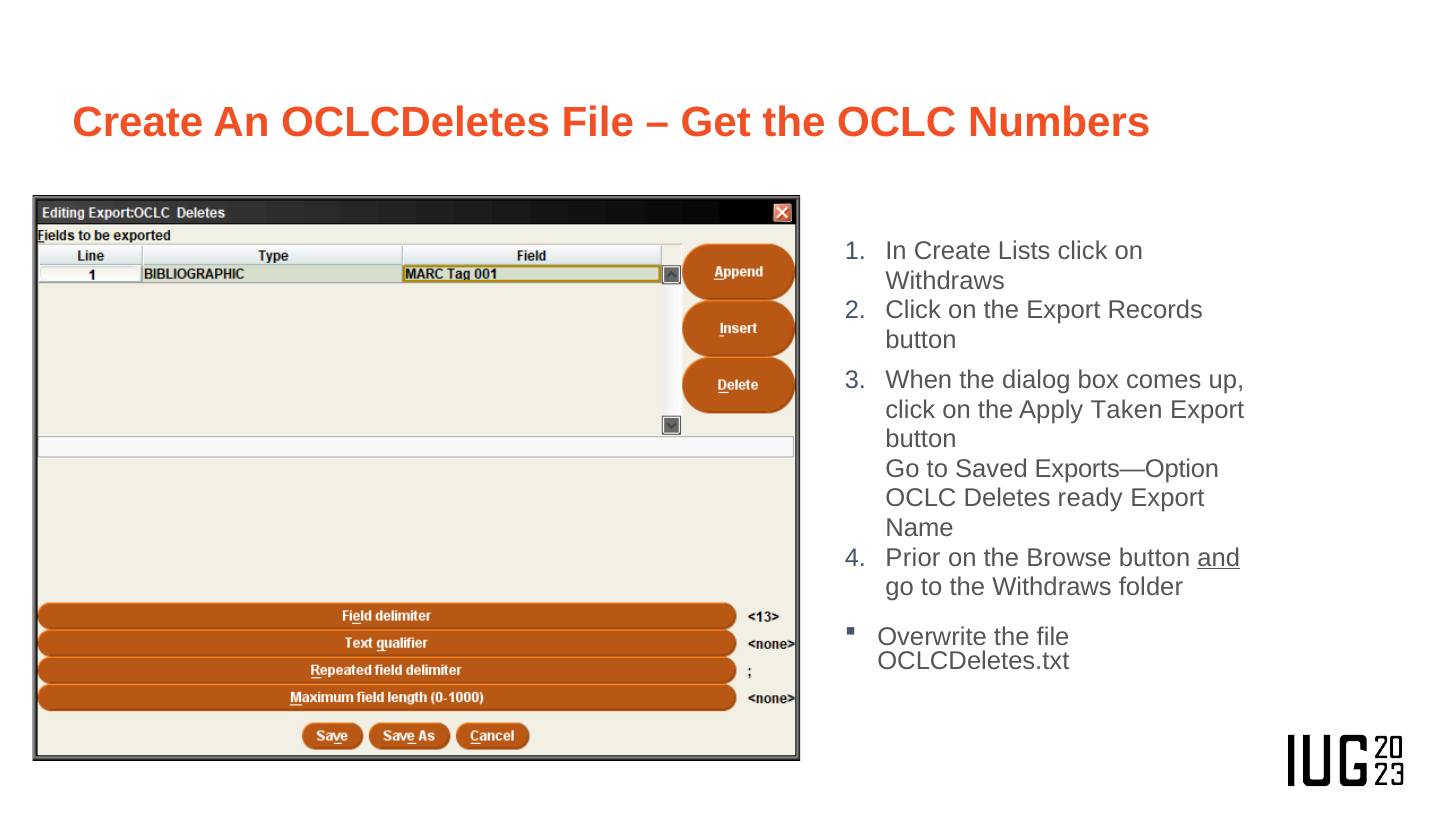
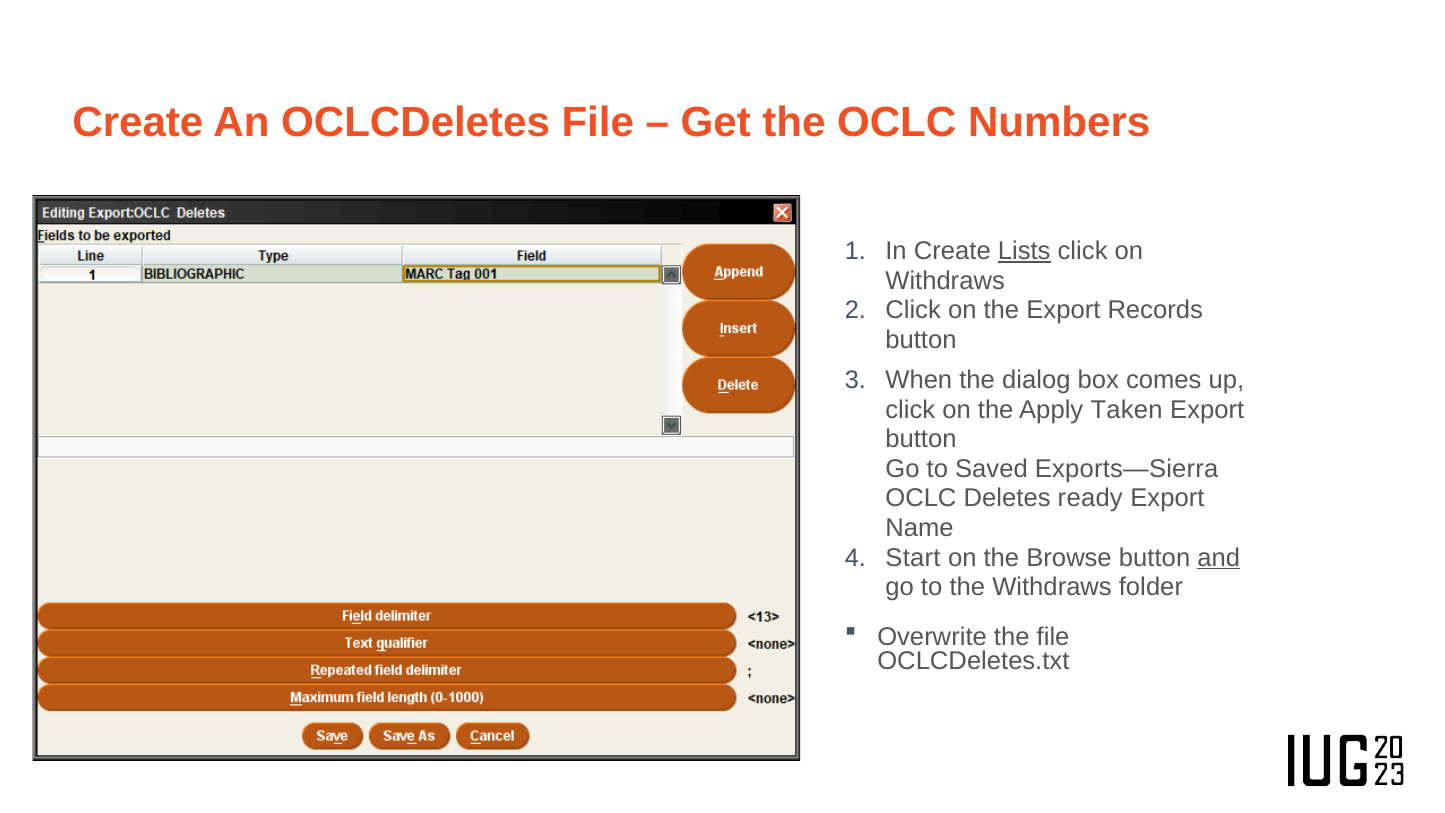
Lists underline: none -> present
Exports—Option: Exports—Option -> Exports—Sierra
Prior: Prior -> Start
